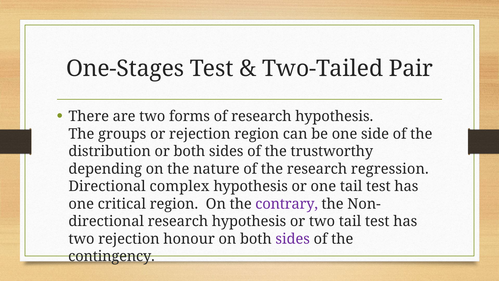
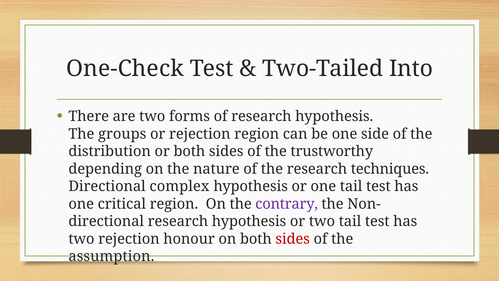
One-Stages: One-Stages -> One-Check
Pair: Pair -> Into
regression: regression -> techniques
sides at (293, 239) colour: purple -> red
contingency: contingency -> assumption
